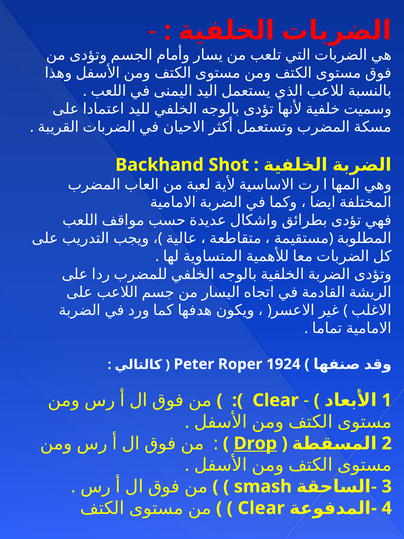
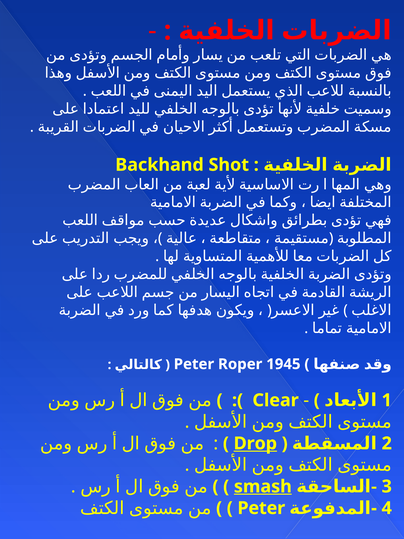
1924: 1924 -> 1945
smash underline: none -> present
Clear at (261, 508): Clear -> Peter
